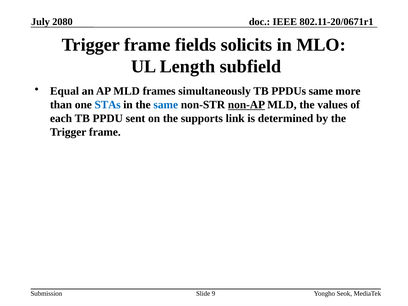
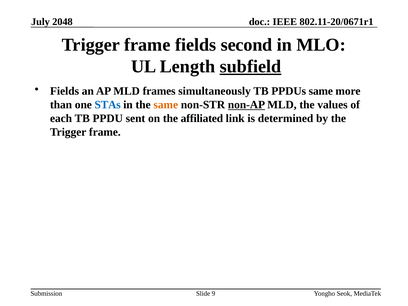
2080: 2080 -> 2048
solicits: solicits -> second
subfield underline: none -> present
Equal at (65, 91): Equal -> Fields
same at (166, 105) colour: blue -> orange
supports: supports -> affiliated
